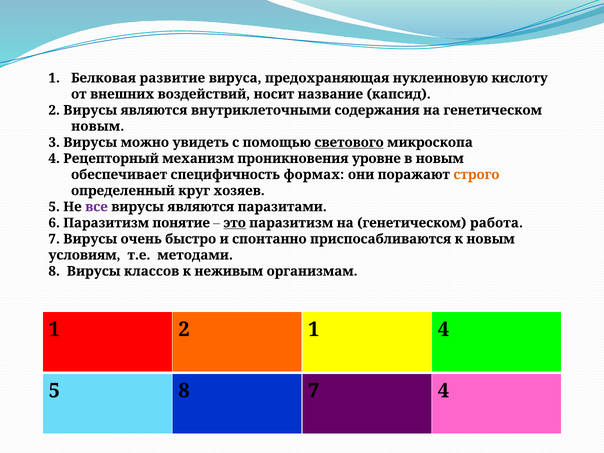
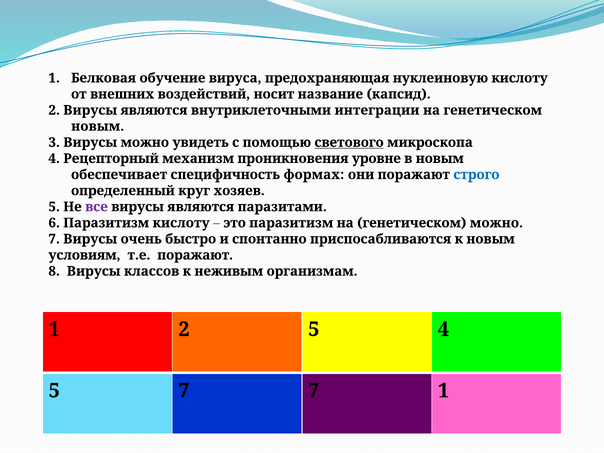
развитие: развитие -> обучение
содержания: содержания -> интеграции
строго colour: orange -> blue
Паразитизм понятие: понятие -> кислоту
это underline: present -> none
генетическом работа: работа -> можно
т.е методами: методами -> поражают
2 1: 1 -> 5
5 8: 8 -> 7
7 4: 4 -> 1
